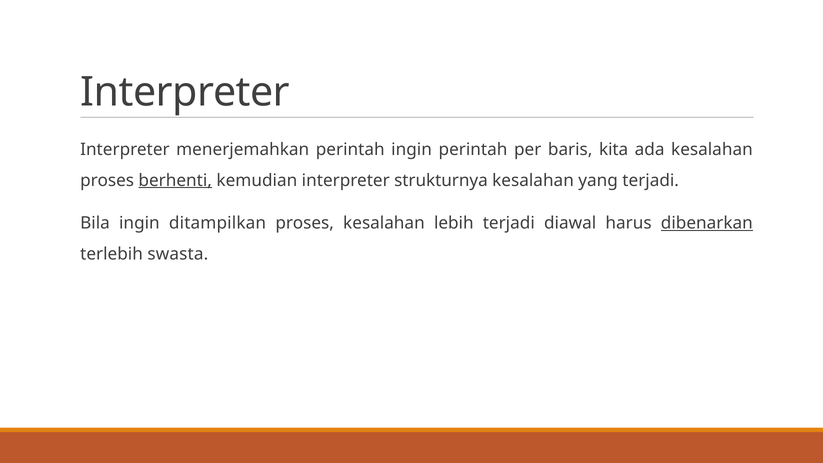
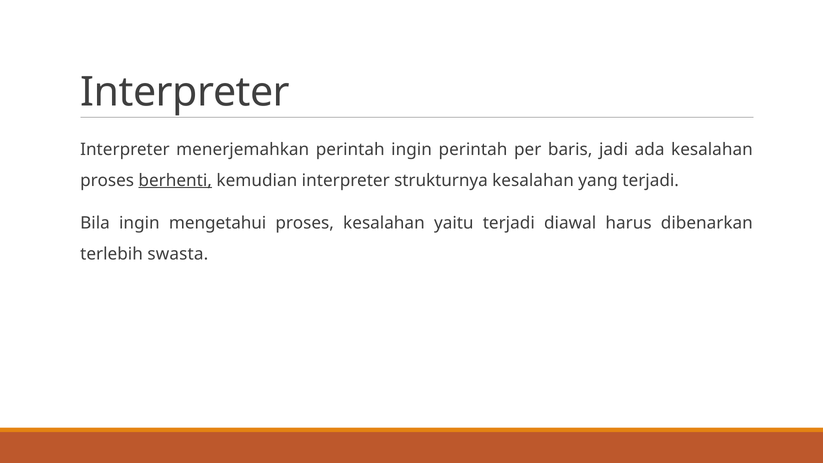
kita: kita -> jadi
ditampilkan: ditampilkan -> mengetahui
lebih: lebih -> yaitu
dibenarkan underline: present -> none
